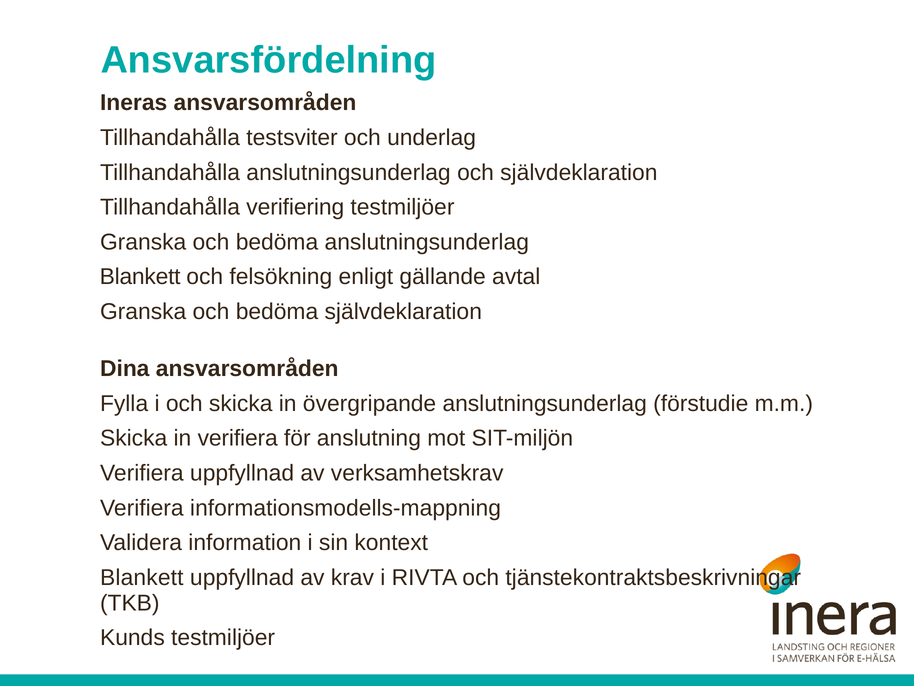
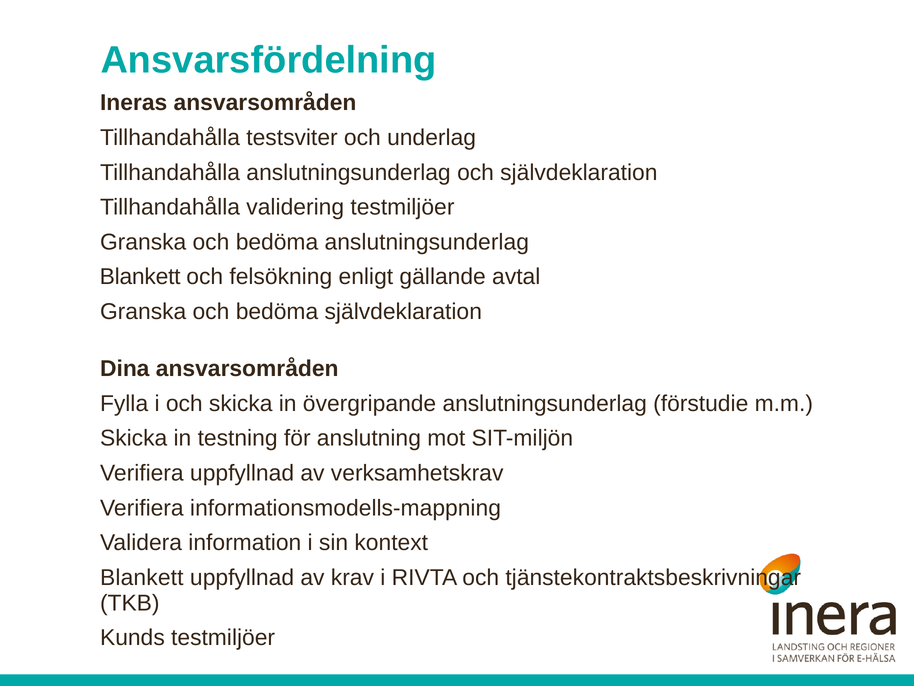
verifiering: verifiering -> validering
in verifiera: verifiera -> testning
